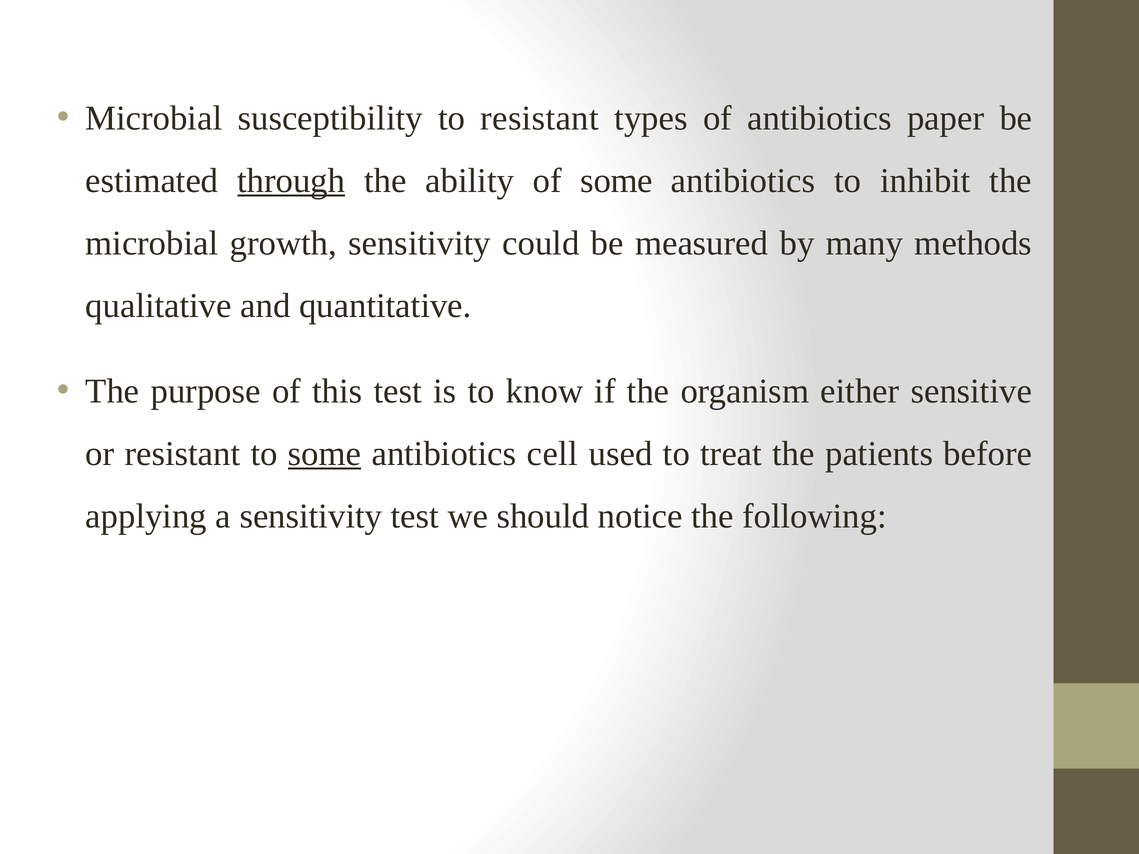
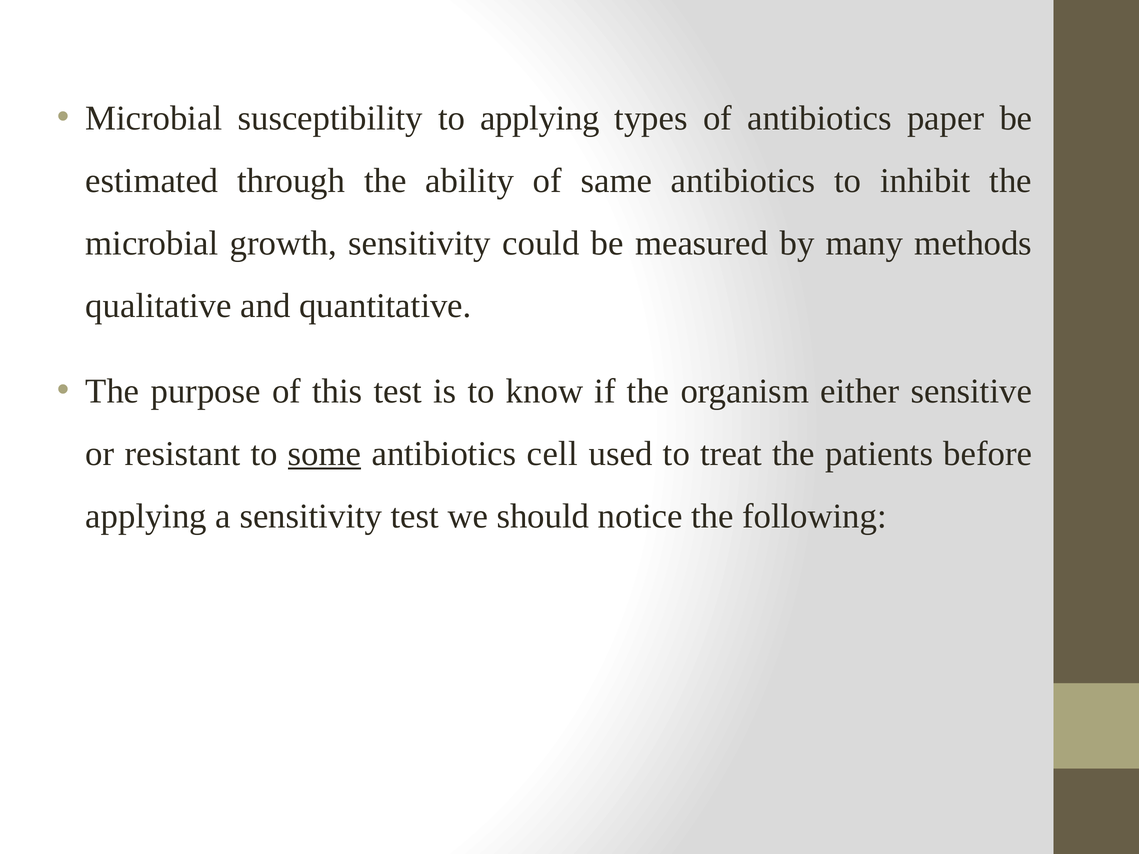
to resistant: resistant -> applying
through underline: present -> none
of some: some -> same
